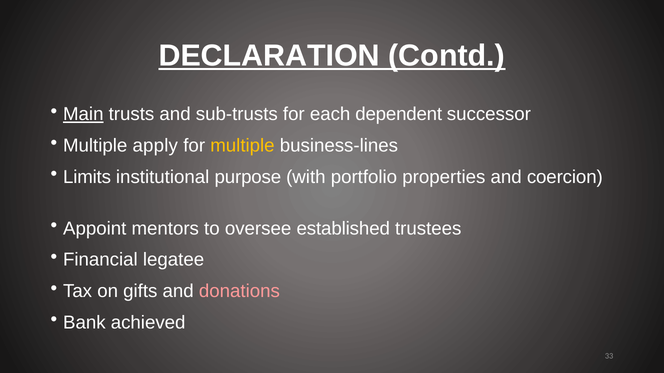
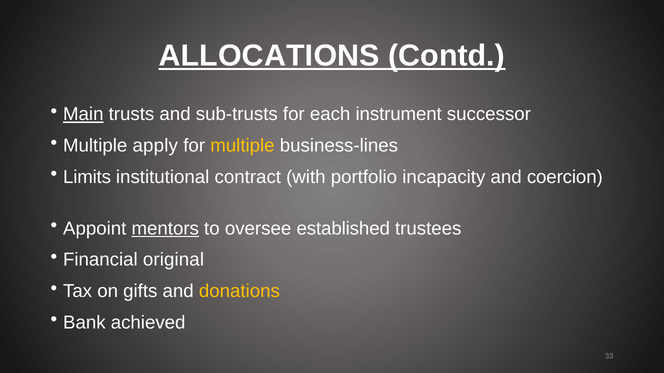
DECLARATION: DECLARATION -> ALLOCATIONS
dependent: dependent -> instrument
purpose: purpose -> contract
properties: properties -> incapacity
mentors underline: none -> present
legatee: legatee -> original
donations colour: pink -> yellow
